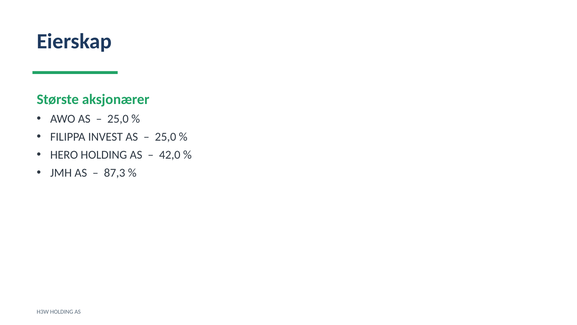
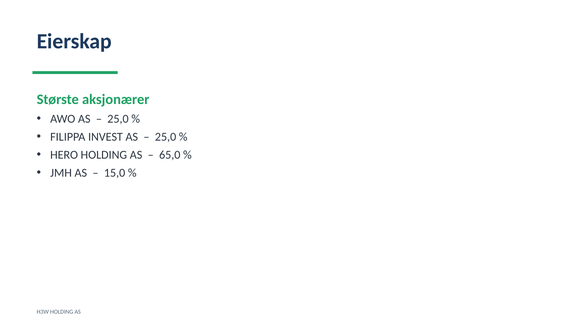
42,0: 42,0 -> 65,0
87,3: 87,3 -> 15,0
